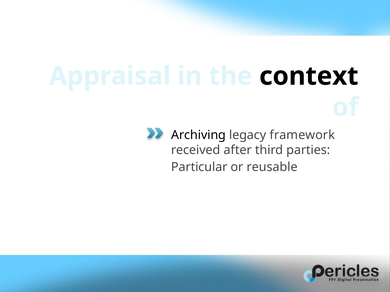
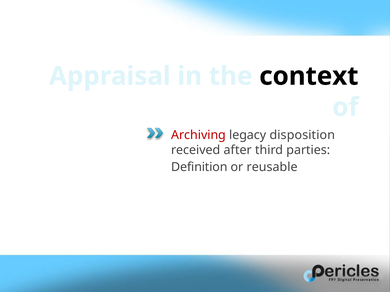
Archiving colour: black -> red
framework: framework -> disposition
Particular: Particular -> Definition
